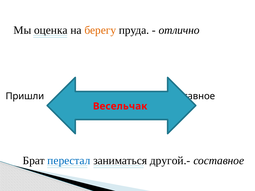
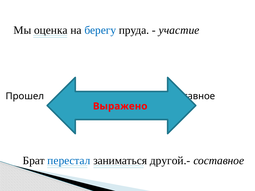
берегу colour: orange -> blue
отлично: отлично -> участие
Пришли: Пришли -> Прошел
Весельчак: Весельчак -> Выражено
